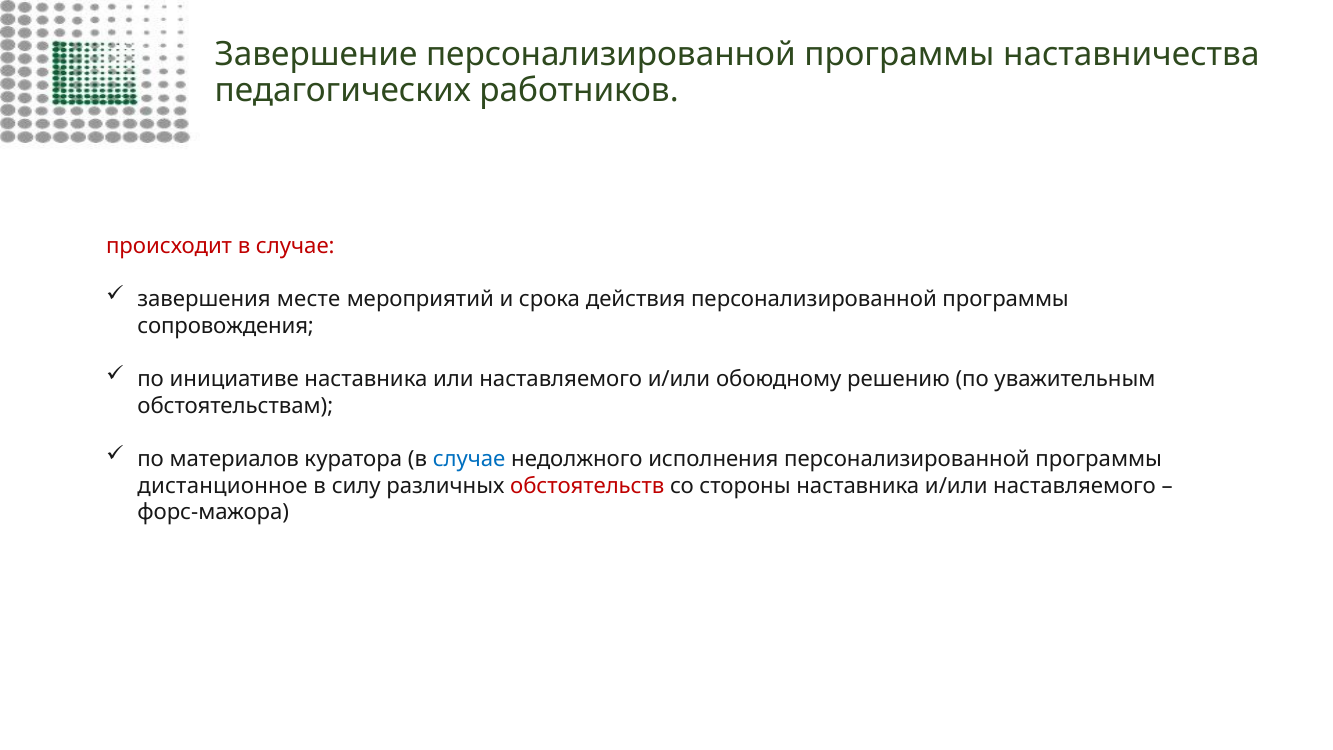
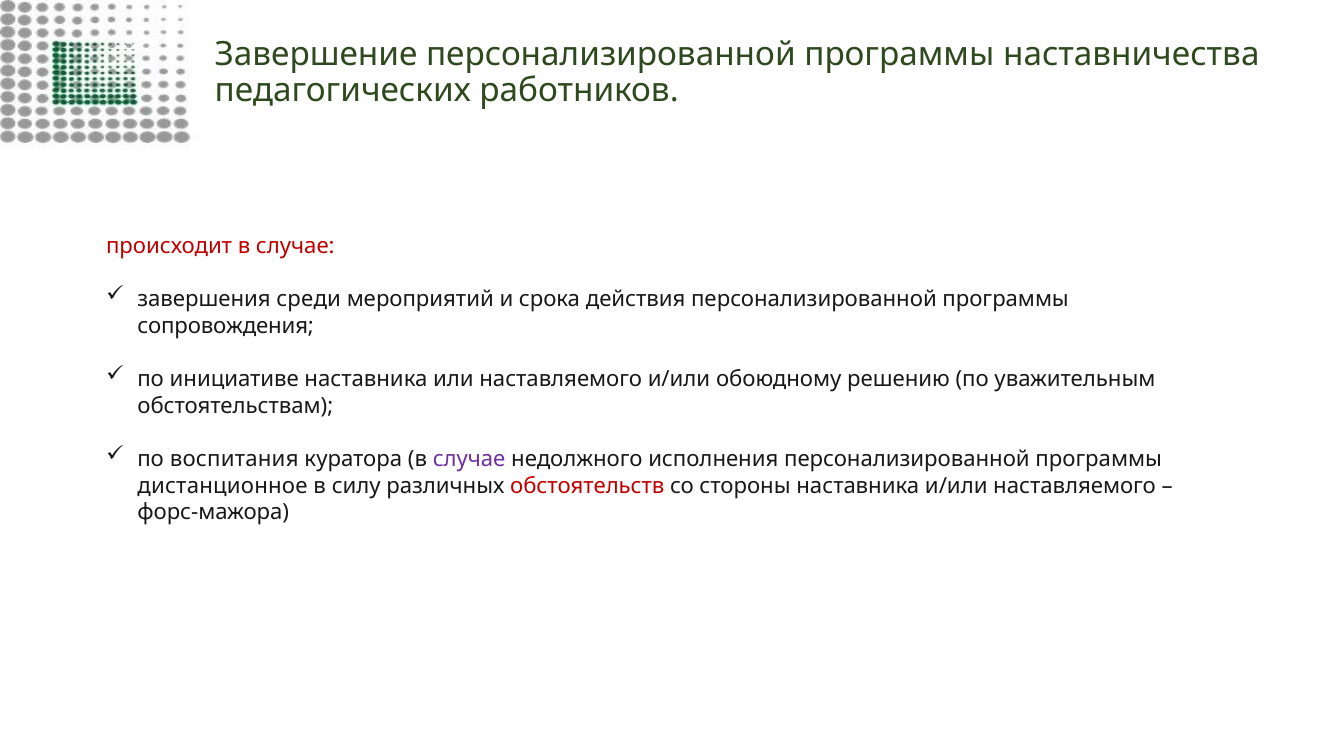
месте: месте -> среди
материалов: материалов -> воспитания
случае at (469, 459) colour: blue -> purple
